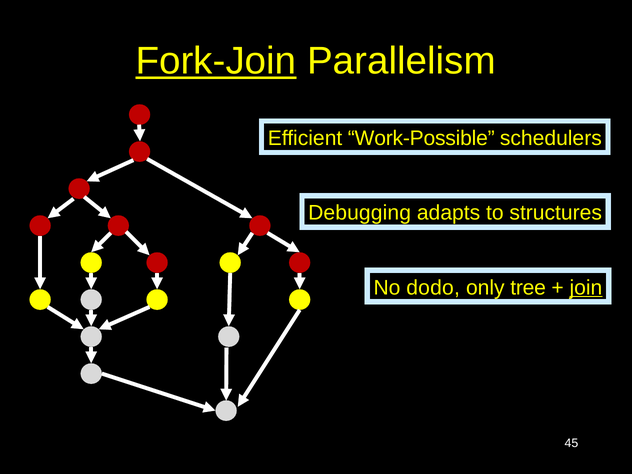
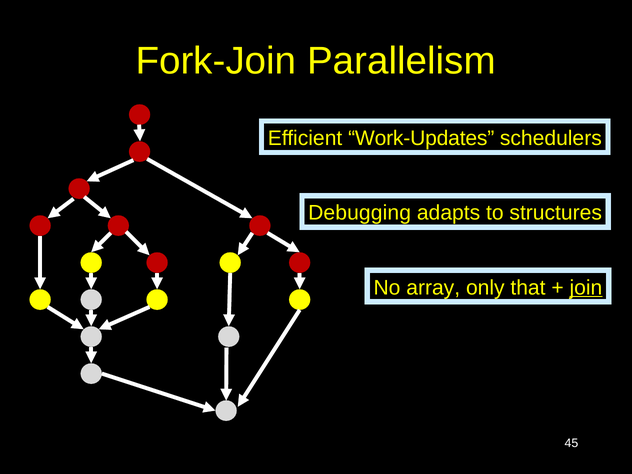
Fork-Join underline: present -> none
Work-Possible: Work-Possible -> Work-Updates
dodo: dodo -> array
tree: tree -> that
